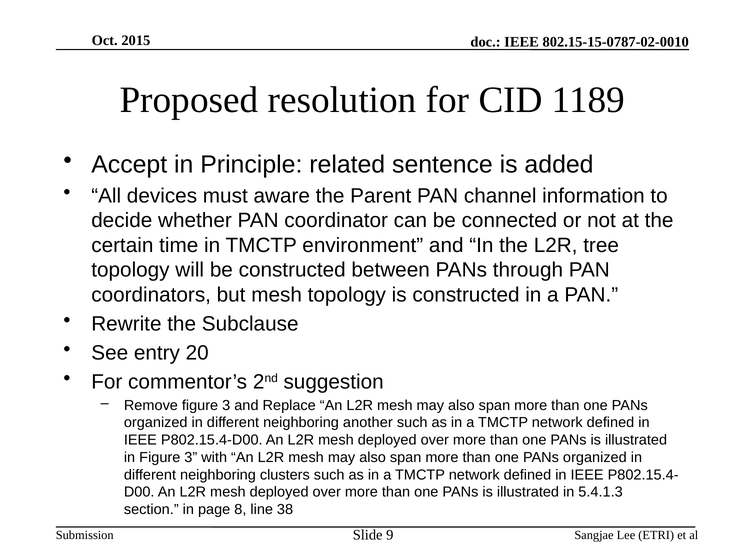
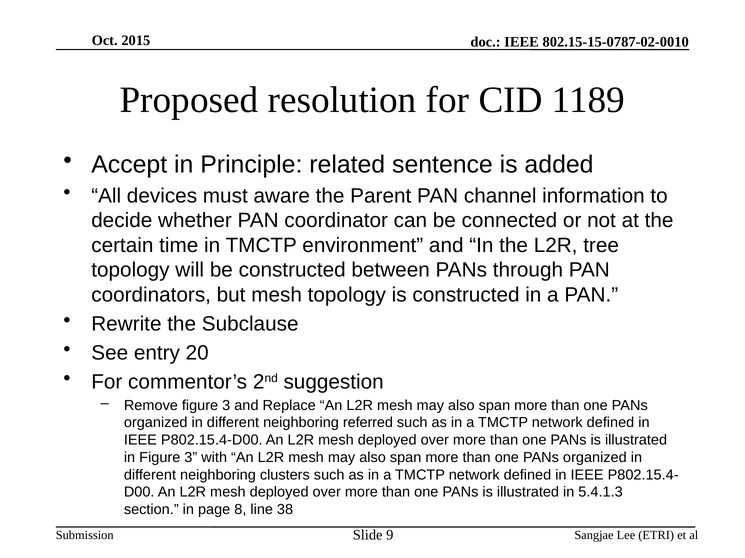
another: another -> referred
